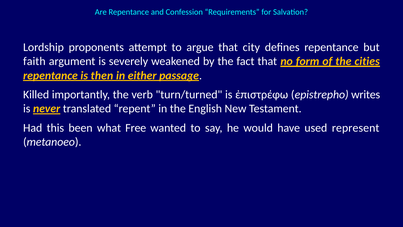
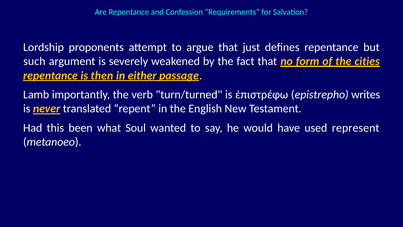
city: city -> just
faith: faith -> such
Killed: Killed -> Lamb
Free: Free -> Soul
